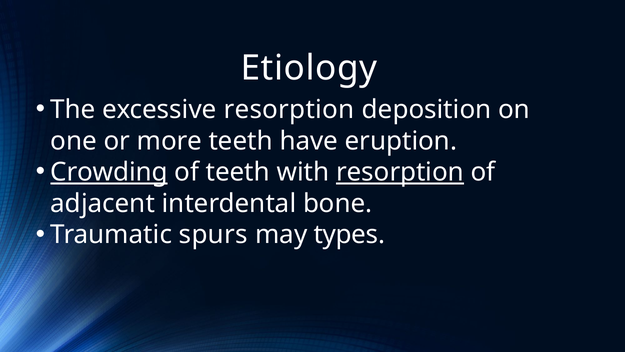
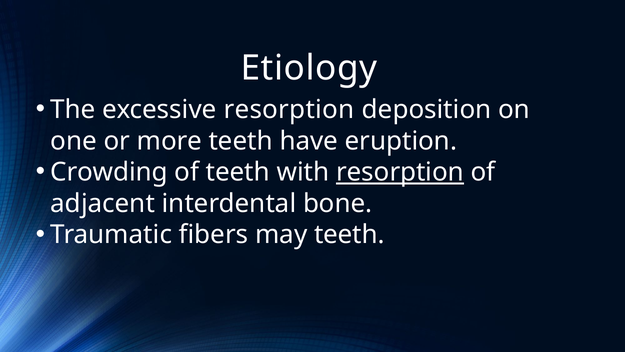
Crowding underline: present -> none
spurs: spurs -> fibers
may types: types -> teeth
